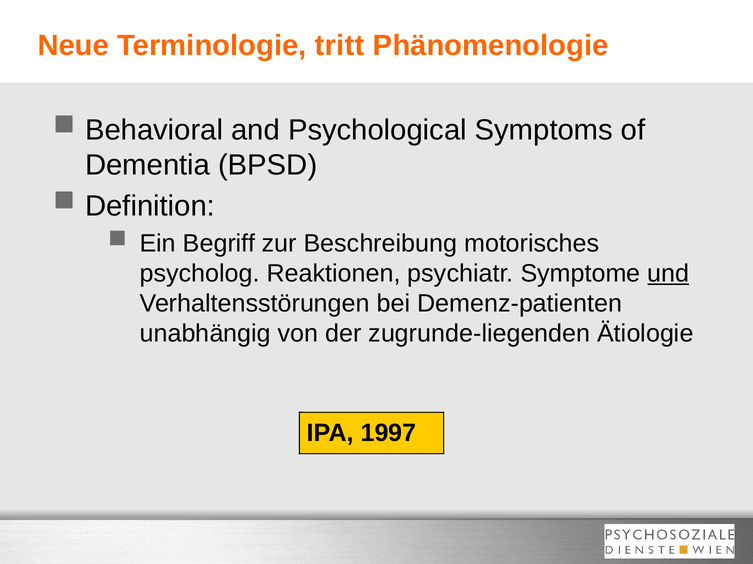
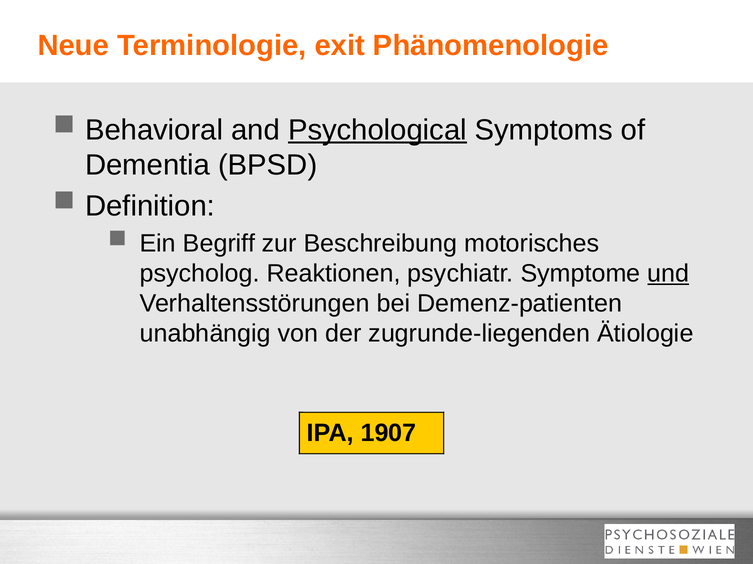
tritt: tritt -> exit
Psychological underline: none -> present
1997: 1997 -> 1907
